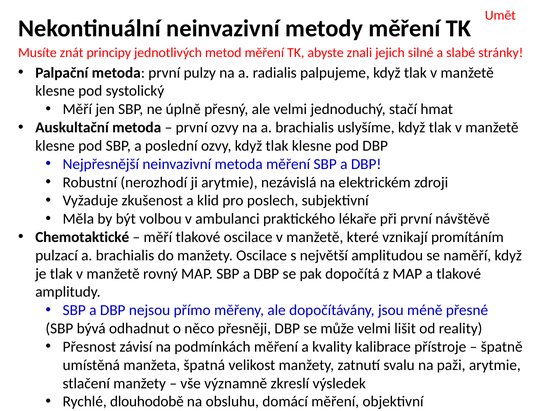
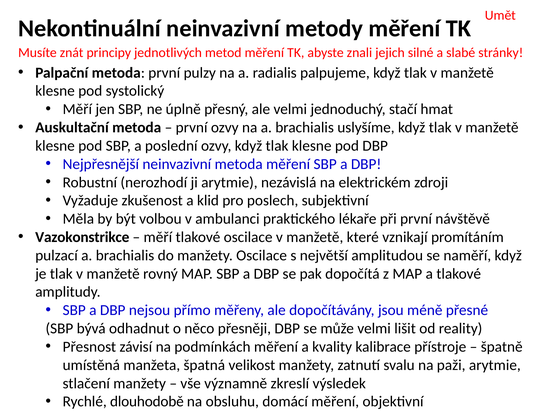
Chemotaktické: Chemotaktické -> Vazokonstrikce
